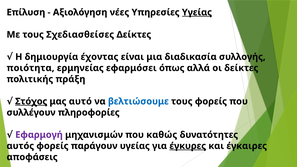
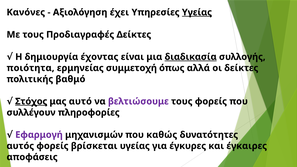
Επίλυση: Επίλυση -> Κανόνες
νέες: νέες -> έχει
Σχεδιασθείσες: Σχεδιασθείσες -> Προδιαγραφές
διαδικασία underline: none -> present
εφαρμόσει: εφαρμόσει -> συμμετοχή
πράξη: πράξη -> βαθμό
βελτιώσουμε colour: blue -> purple
παράγουν: παράγουν -> βρίσκεται
έγκυρες underline: present -> none
